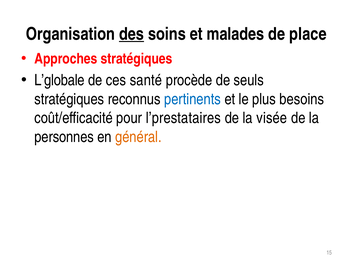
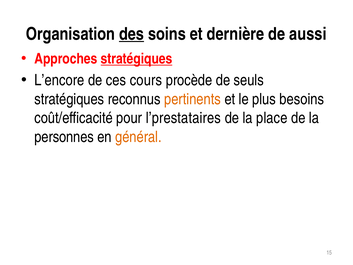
malades: malades -> dernière
place: place -> aussi
stratégiques at (136, 59) underline: none -> present
L’globale: L’globale -> L’encore
santé: santé -> cours
pertinents colour: blue -> orange
visée: visée -> place
